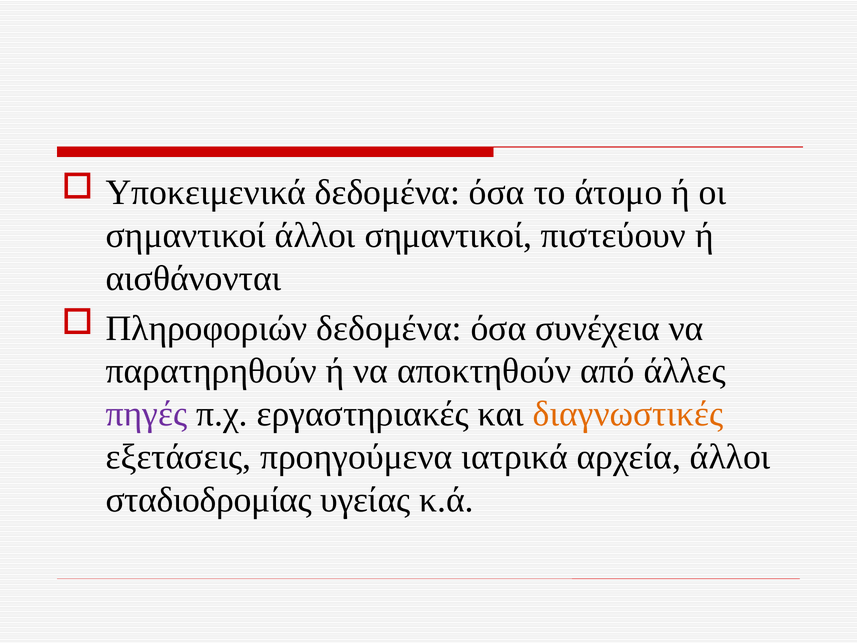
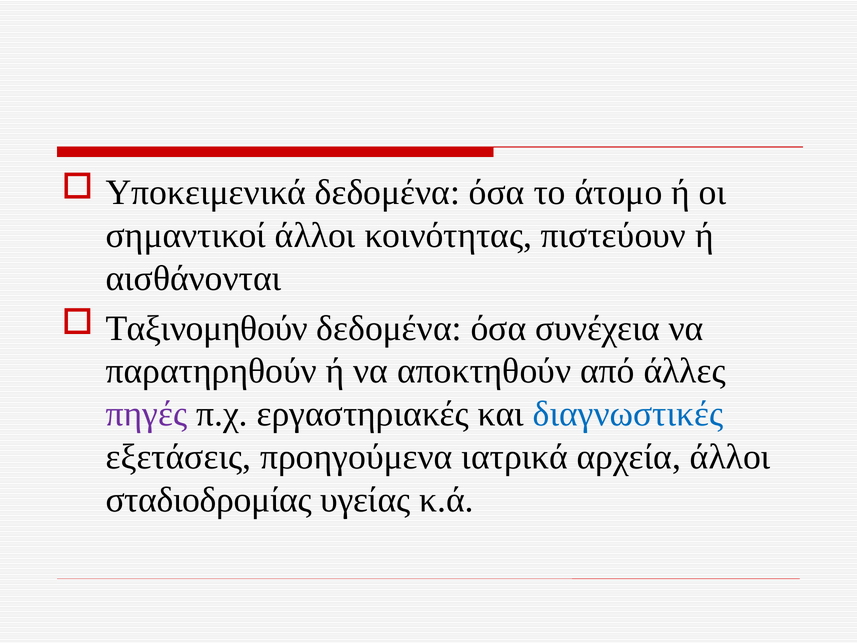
άλλοι σημαντικοί: σημαντικοί -> κοινότητας
Πληροφοριών: Πληροφοριών -> Ταξινομηθούν
διαγνωστικές colour: orange -> blue
